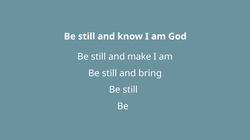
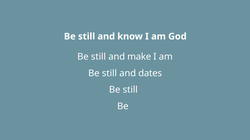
bring: bring -> dates
